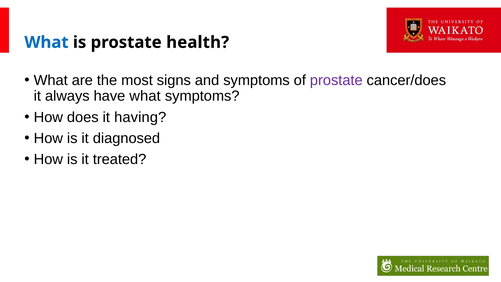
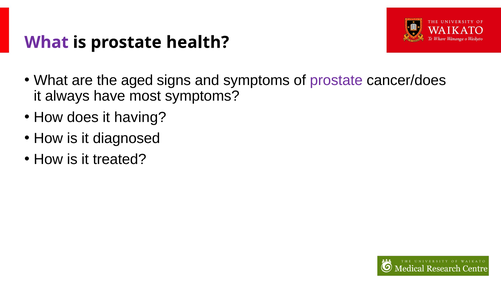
What at (46, 42) colour: blue -> purple
most: most -> aged
have what: what -> most
